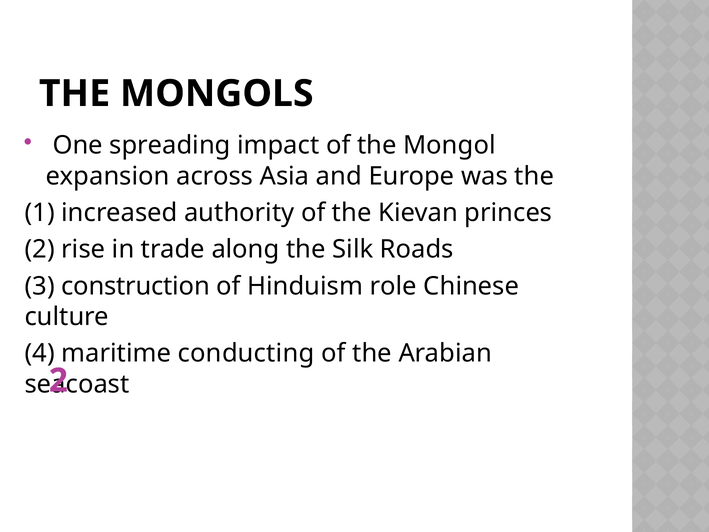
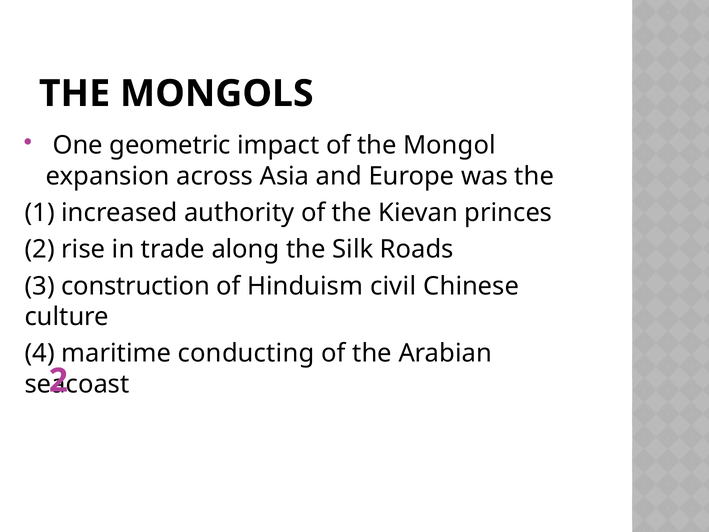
spreading: spreading -> geometric
role: role -> civil
